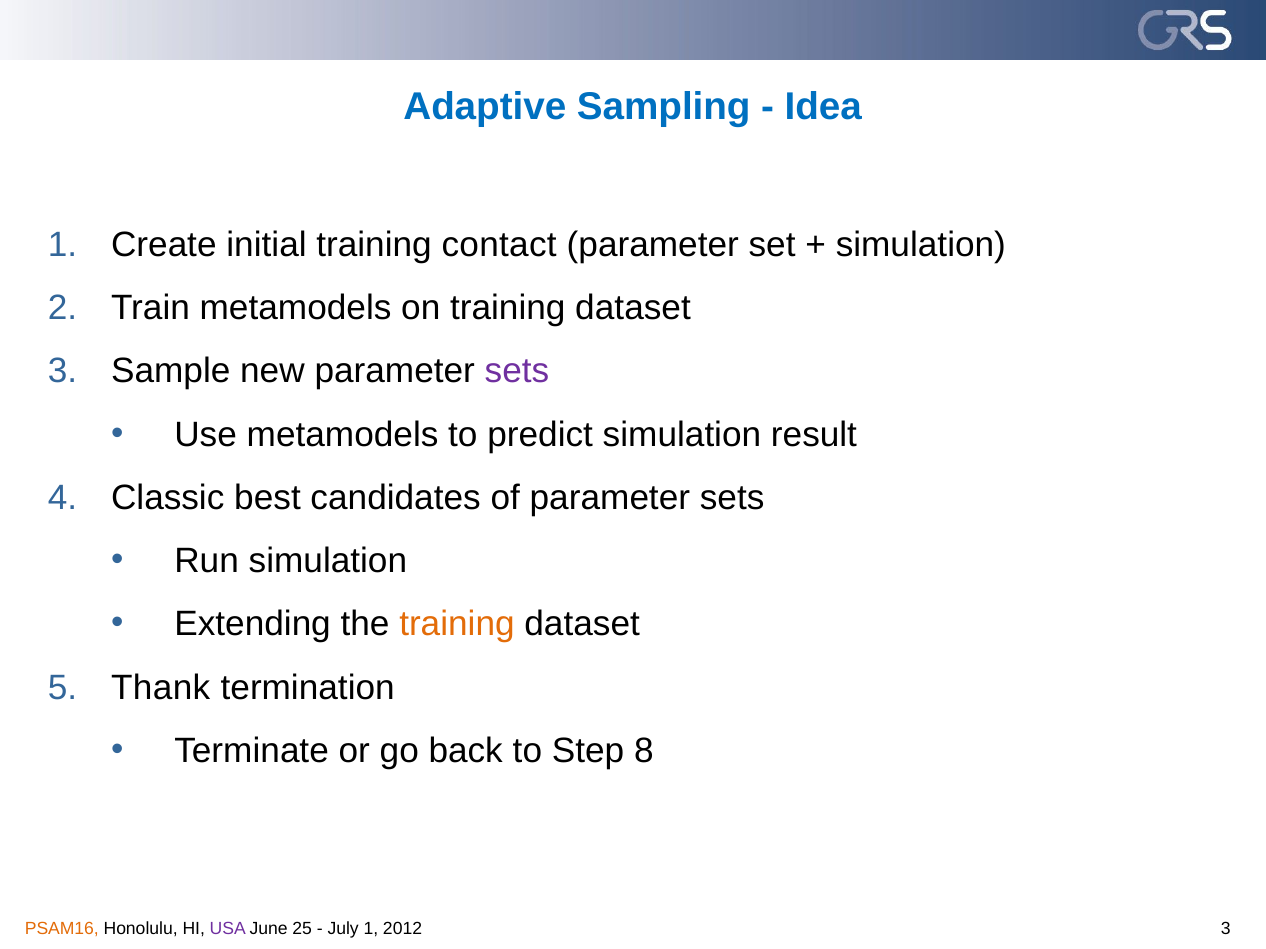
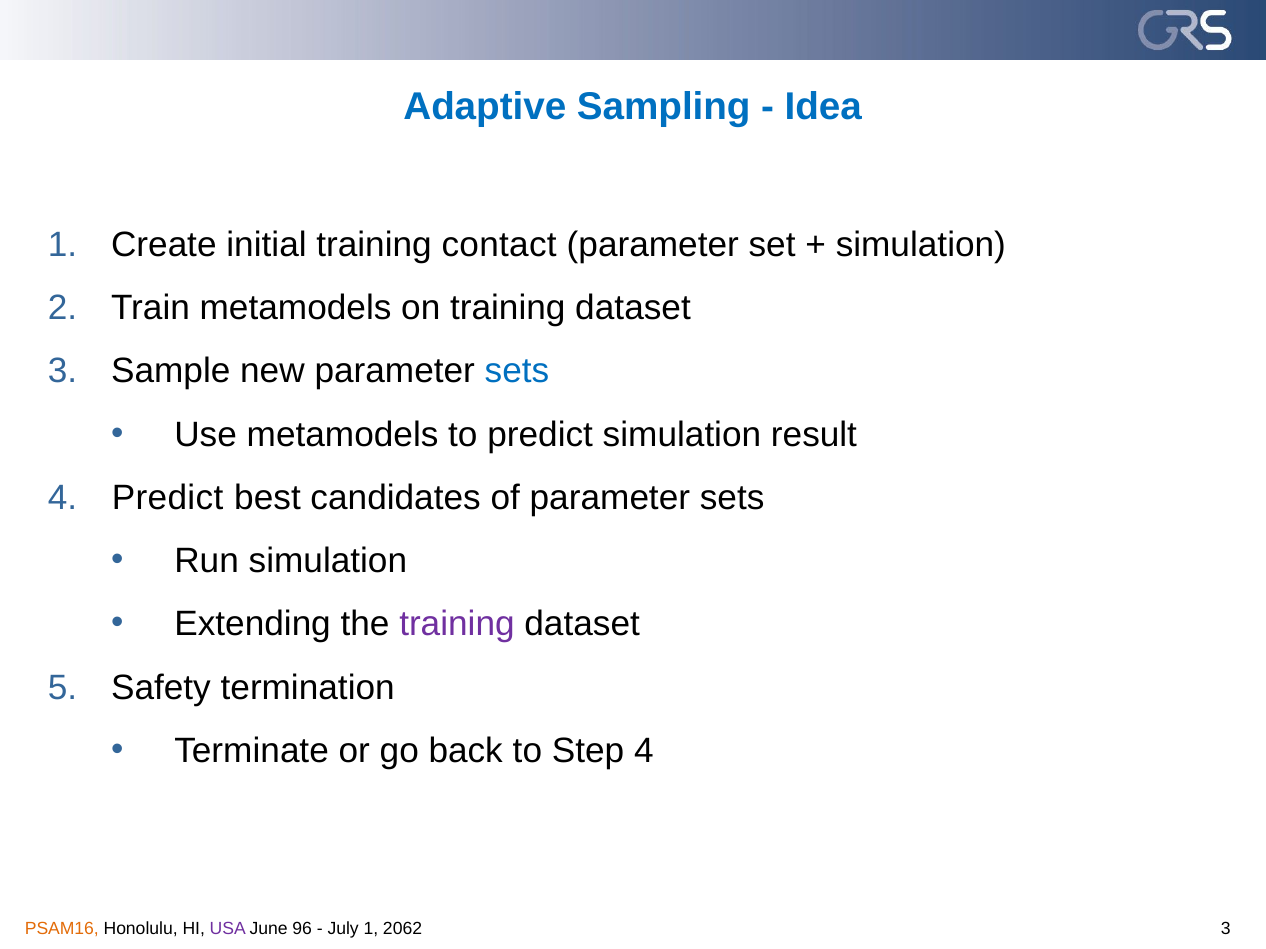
sets at (517, 371) colour: purple -> blue
Classic at (168, 498): Classic -> Predict
training at (457, 625) colour: orange -> purple
Thank: Thank -> Safety
Step 8: 8 -> 4
25: 25 -> 96
2012: 2012 -> 2062
